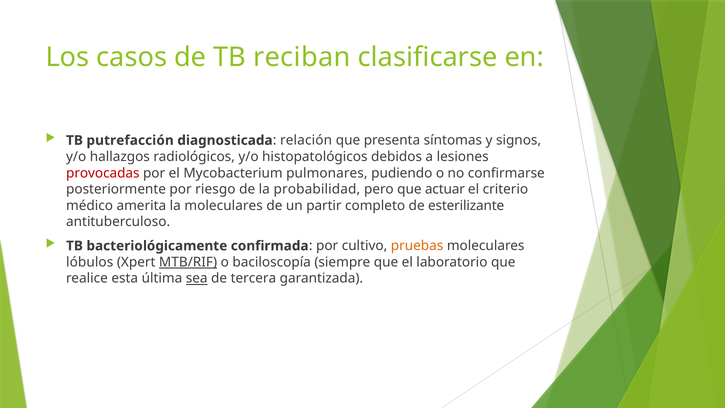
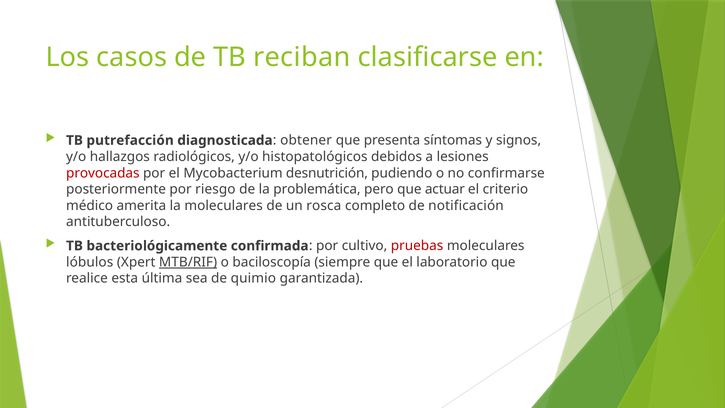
relación: relación -> obtener
pulmonares: pulmonares -> desnutrición
probabilidad: probabilidad -> problemática
partir: partir -> rosca
esterilizante: esterilizante -> notificación
pruebas colour: orange -> red
sea underline: present -> none
tercera: tercera -> quimio
